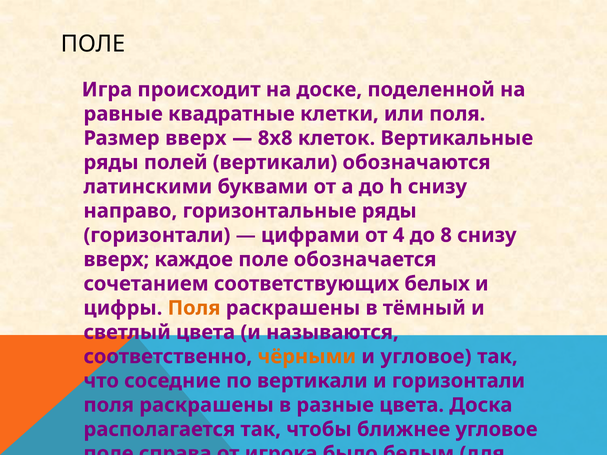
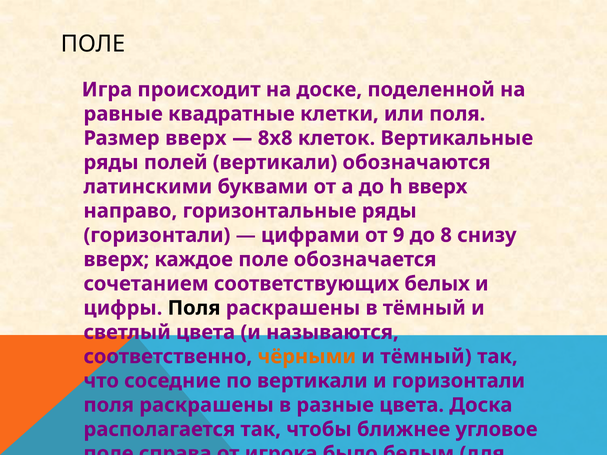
h снизу: снизу -> вверх
4: 4 -> 9
Поля at (194, 308) colour: orange -> black
и угловое: угловое -> тёмный
